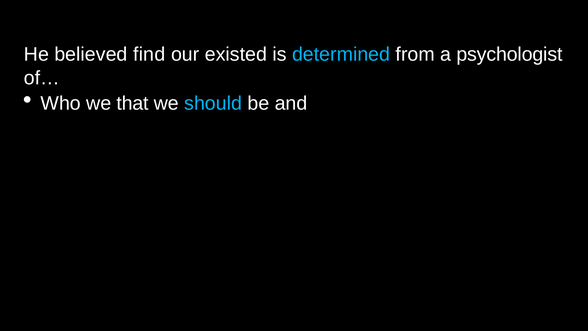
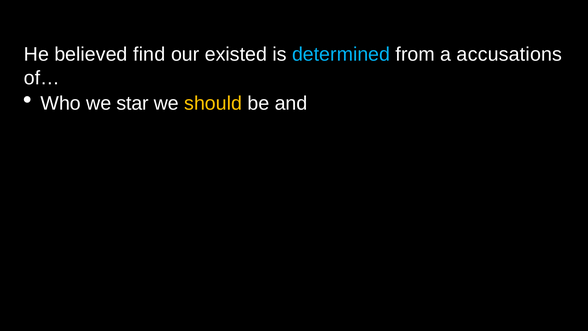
psychologist: psychologist -> accusations
that: that -> star
should colour: light blue -> yellow
